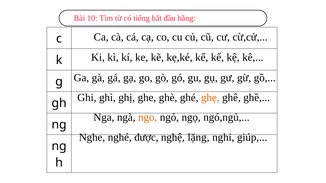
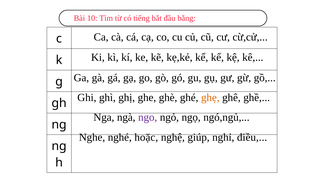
ngo colour: orange -> purple
được: được -> hoặc
lặng: lặng -> giúp
giúp: giúp -> điều
